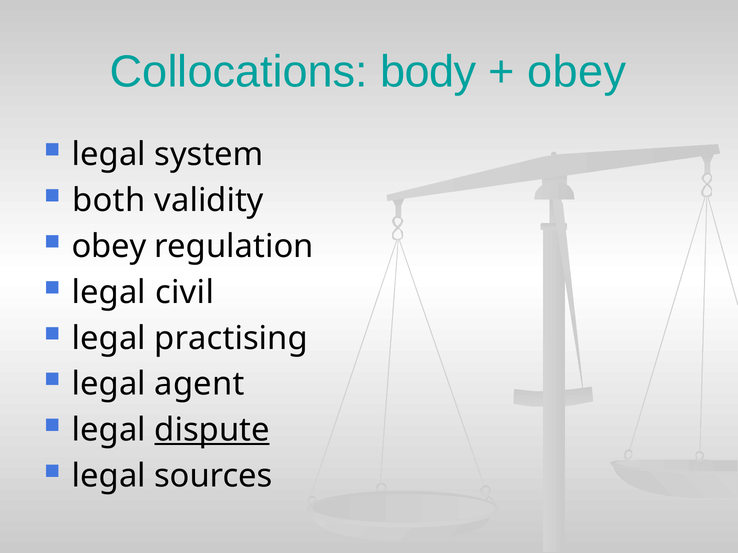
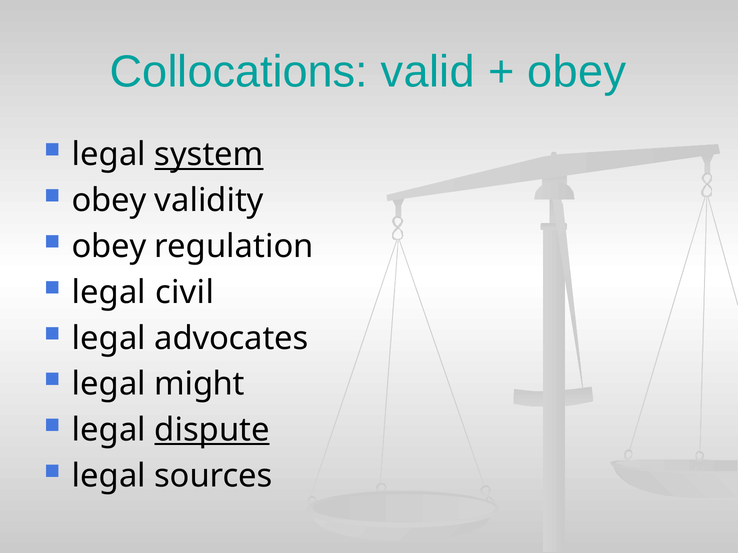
body: body -> valid
system underline: none -> present
both at (109, 201): both -> obey
practising: practising -> advocates
agent: agent -> might
